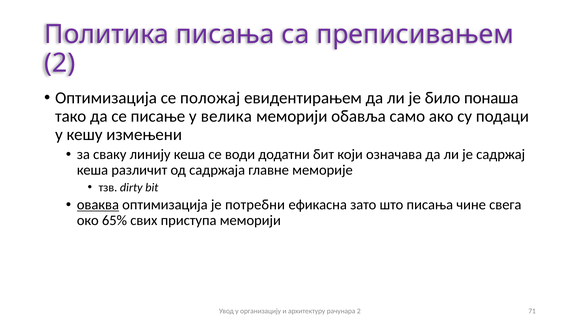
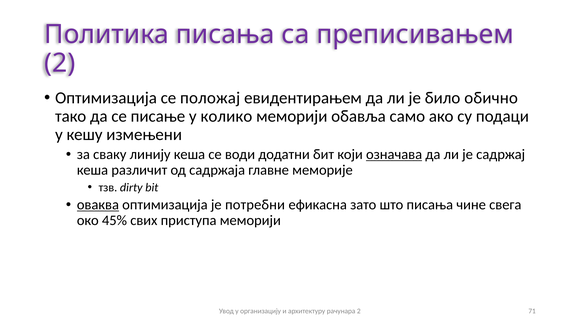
понаша: понаша -> обично
велика: велика -> колико
означава underline: none -> present
65%: 65% -> 45%
